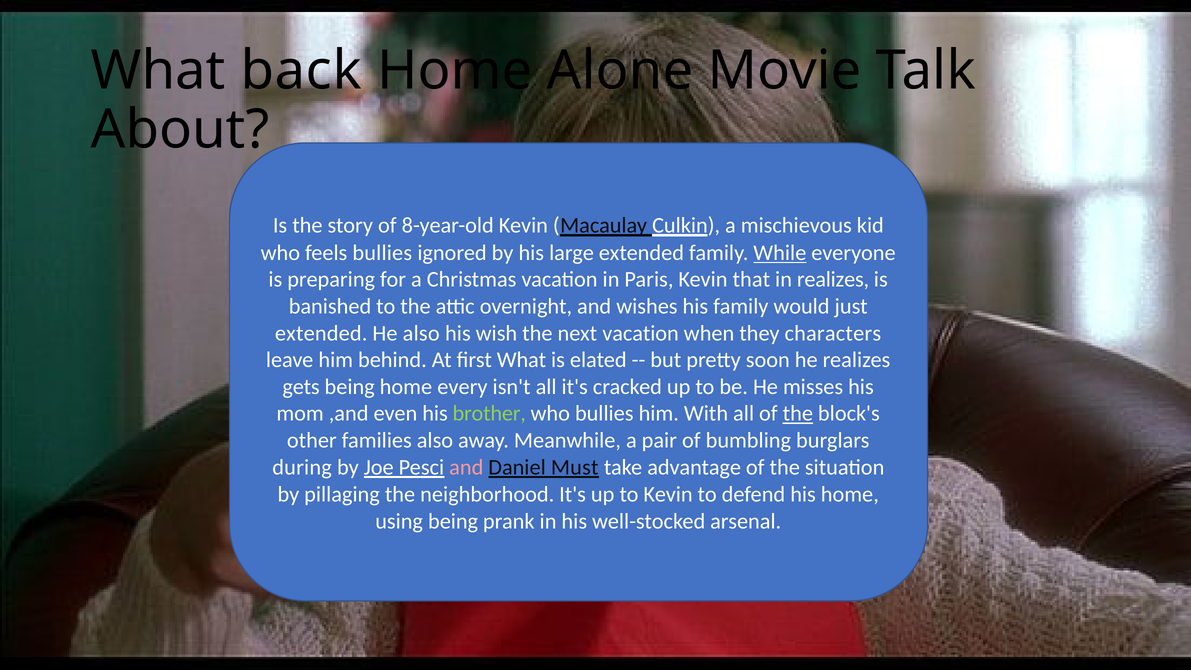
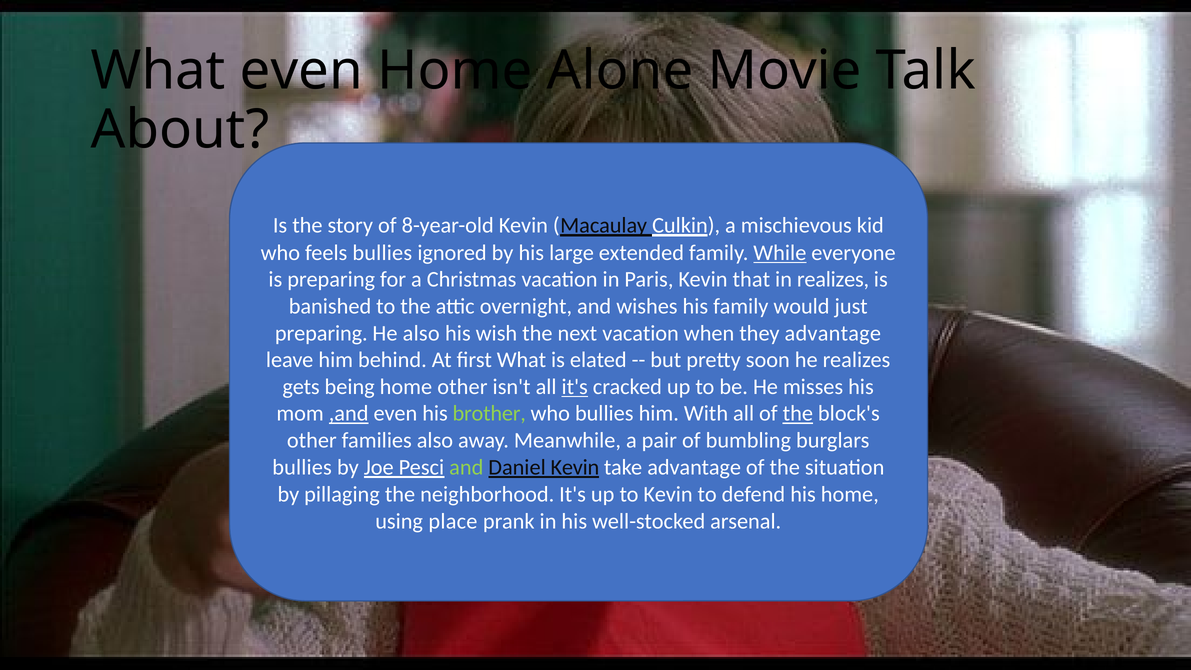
What back: back -> even
extended at (321, 333): extended -> preparing
they characters: characters -> advantage
home every: every -> other
it's at (575, 387) underline: none -> present
,and underline: none -> present
during at (302, 467): during -> bullies
and at (466, 467) colour: pink -> light green
Daniel Must: Must -> Kevin
using being: being -> place
